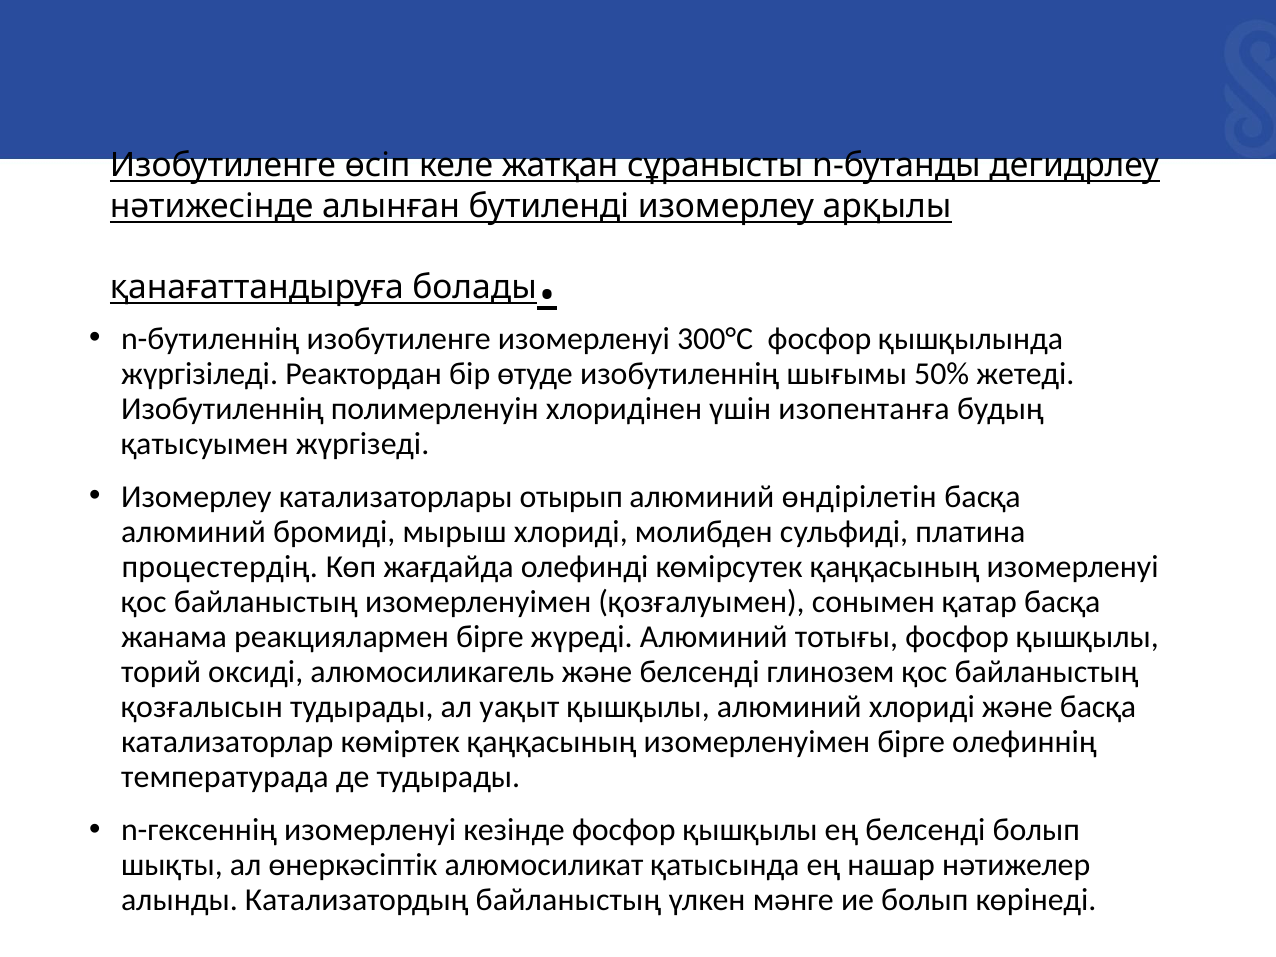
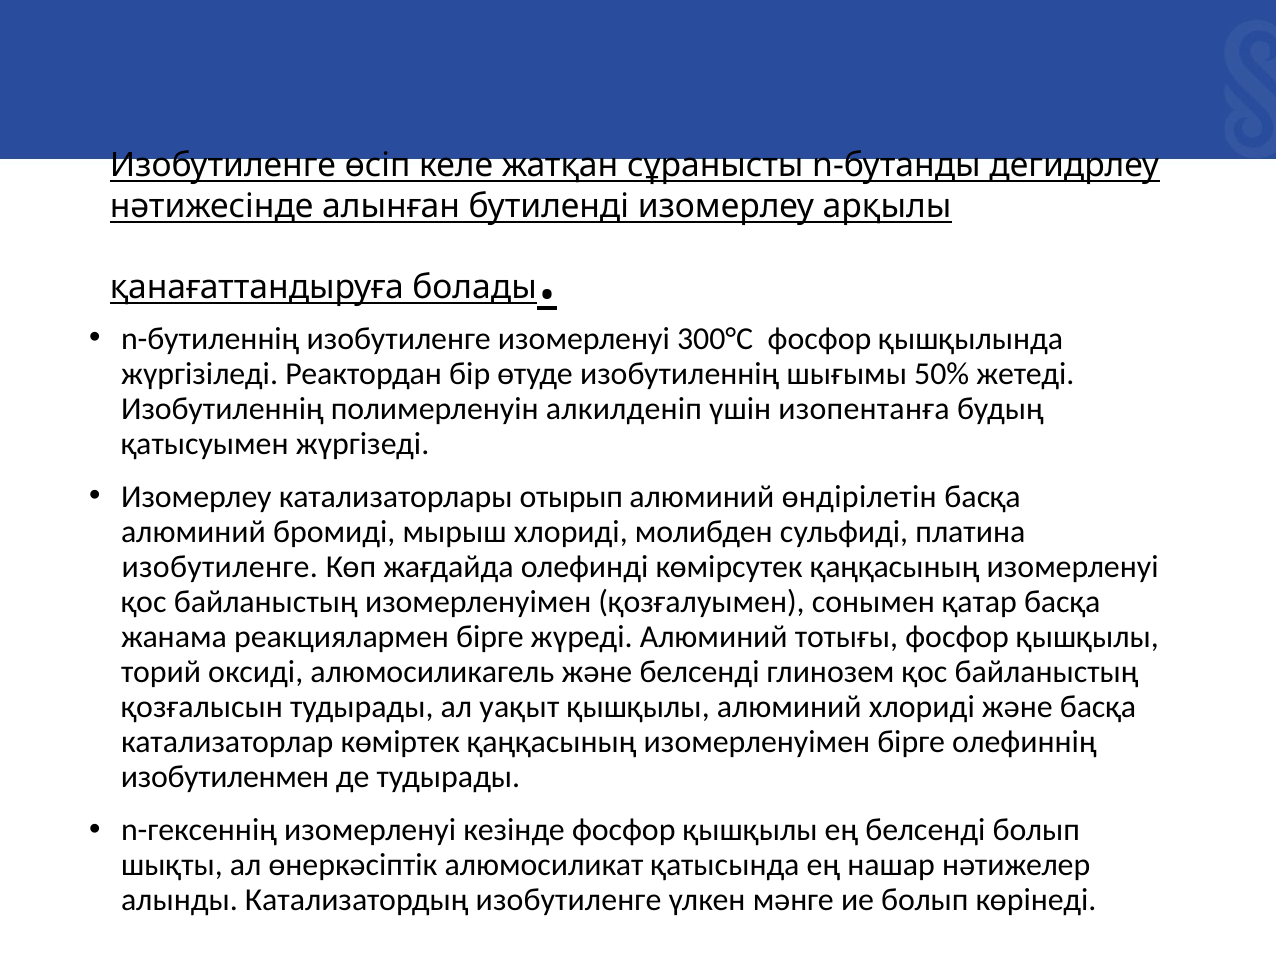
хлоридінен: хлоридінен -> алкилденіп
процестердің at (220, 567): процестердің -> изобутиленге
температурада: температурада -> изобутиленмен
Катализатордың байланыстың: байланыстың -> изобутиленге
